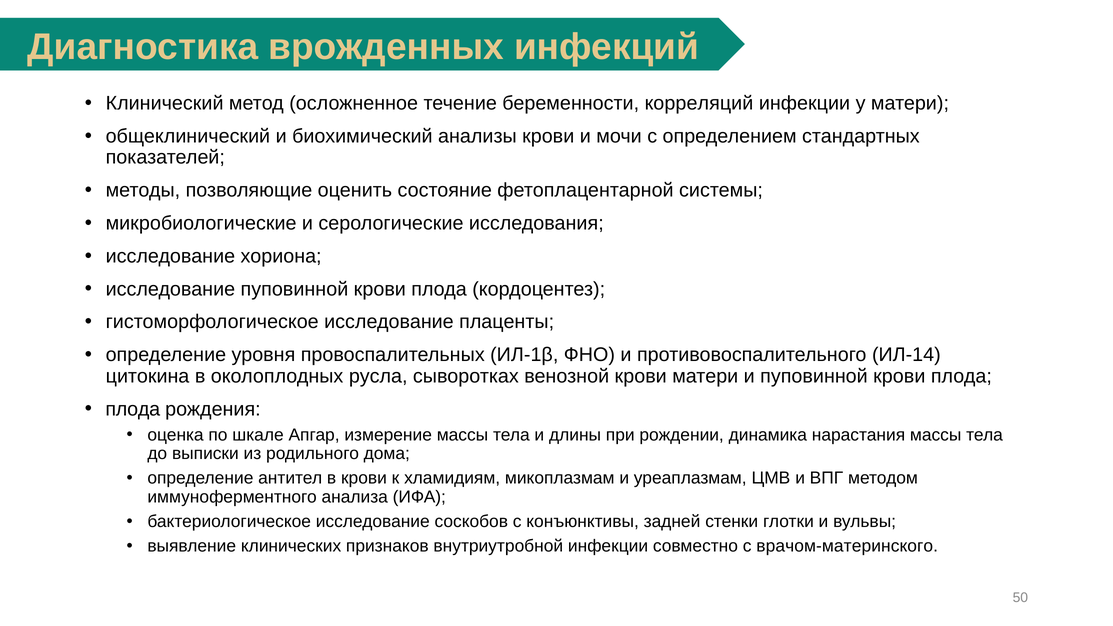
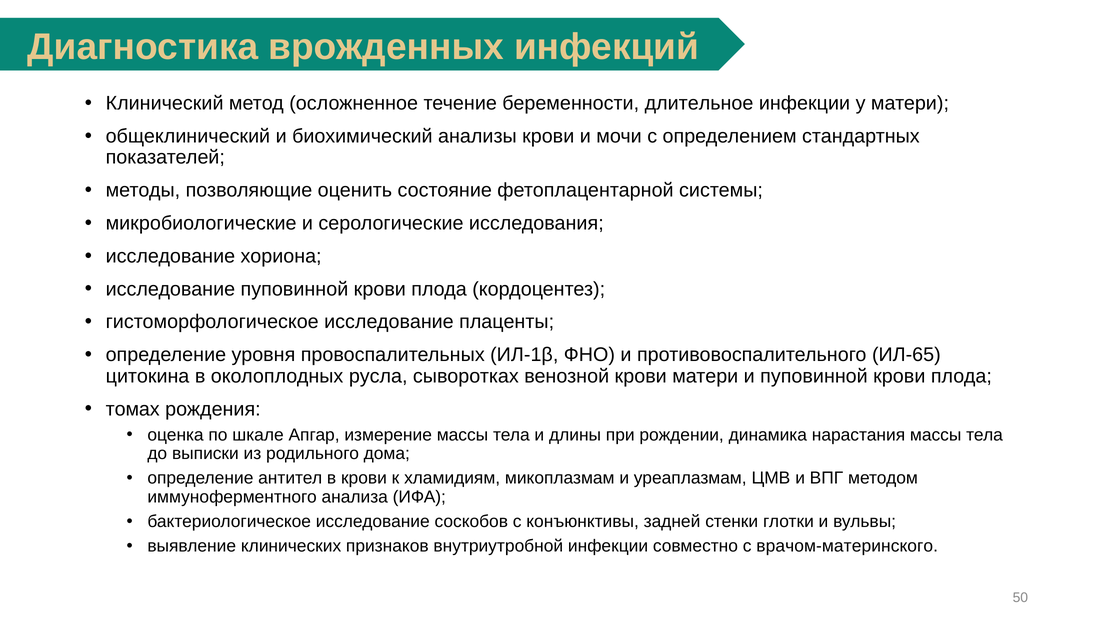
корреляций: корреляций -> длительное
ИЛ-14: ИЛ-14 -> ИЛ-65
плода at (133, 409): плода -> томах
